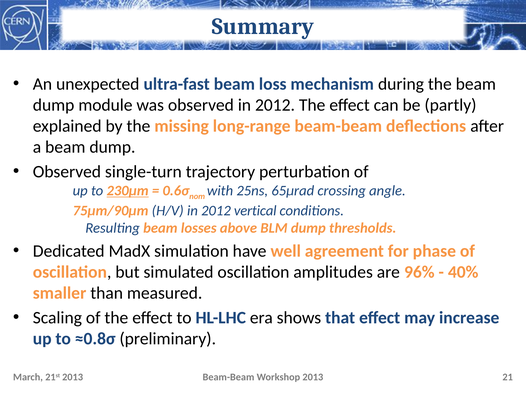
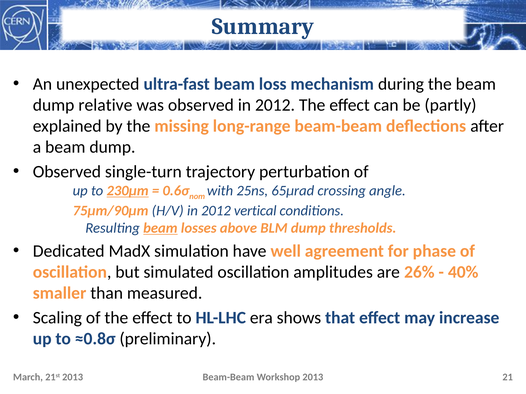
module: module -> relative
beam at (160, 228) underline: none -> present
96%: 96% -> 26%
